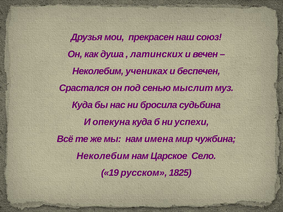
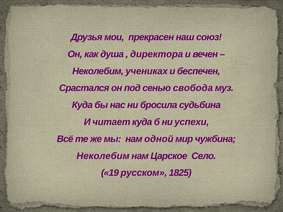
латинских: латинских -> директора
мыслит: мыслит -> свобода
опекуна: опекуна -> читает
имена: имена -> одной
